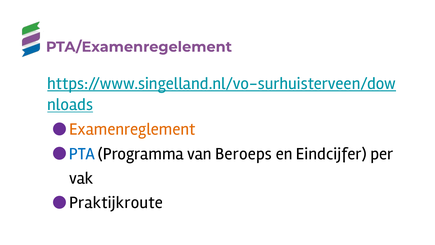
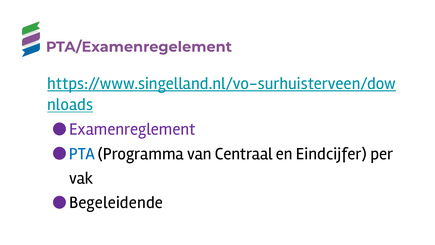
Examenreglement colour: orange -> purple
Beroeps: Beroeps -> Centraal
Praktijkroute: Praktijkroute -> Begeleidende
